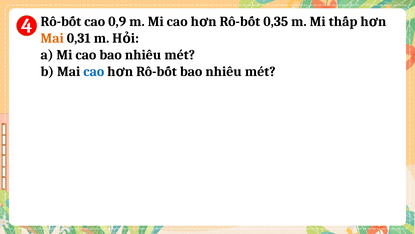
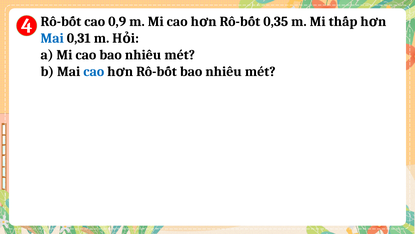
Mai at (52, 38) colour: orange -> blue
